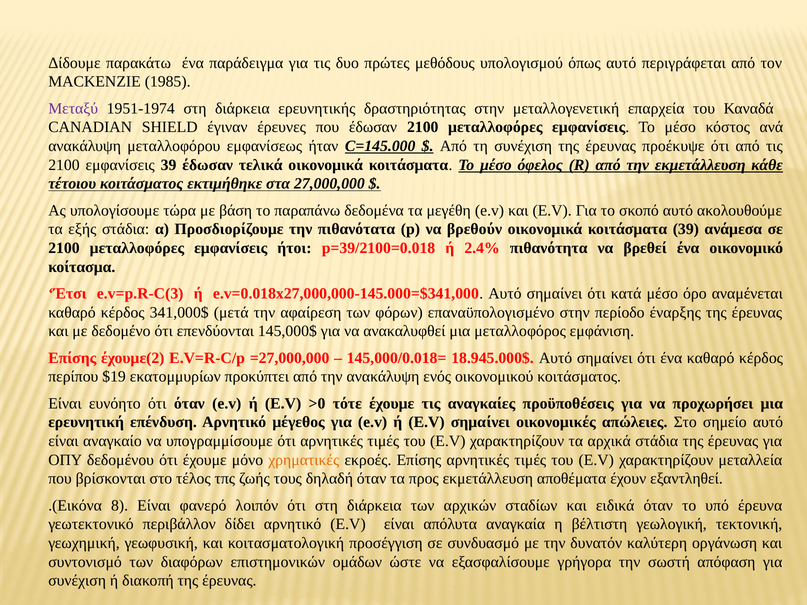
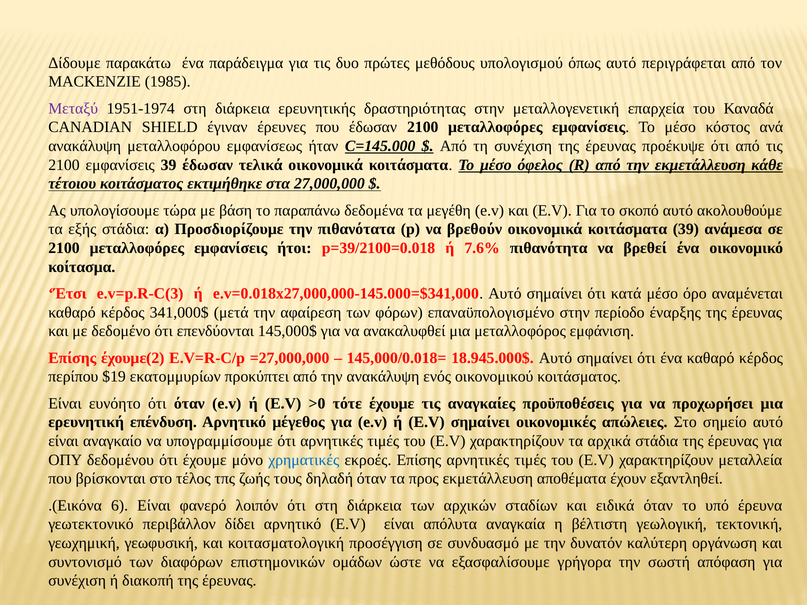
2.4%: 2.4% -> 7.6%
χρηματικές colour: orange -> blue
8: 8 -> 6
